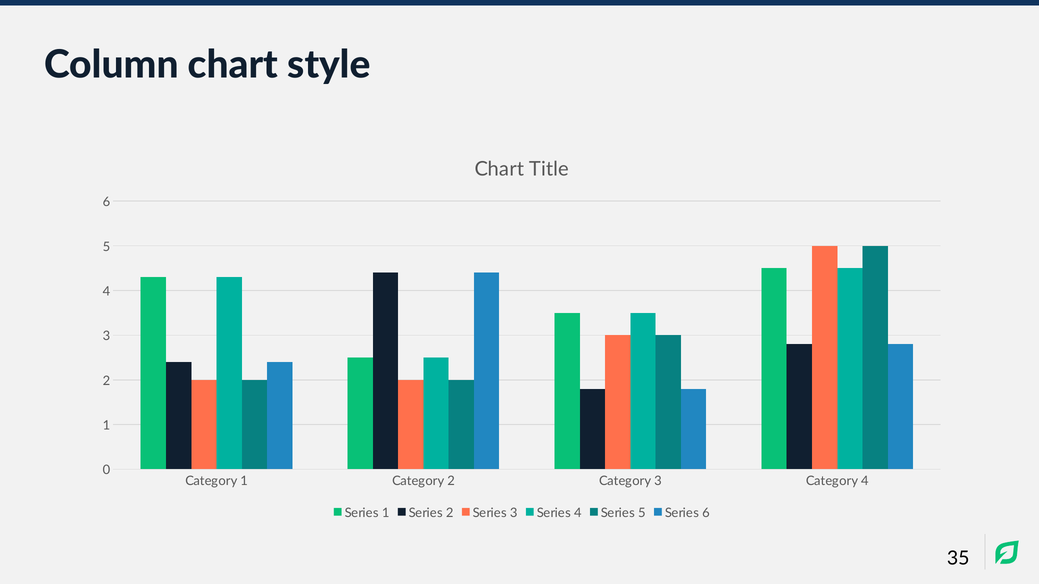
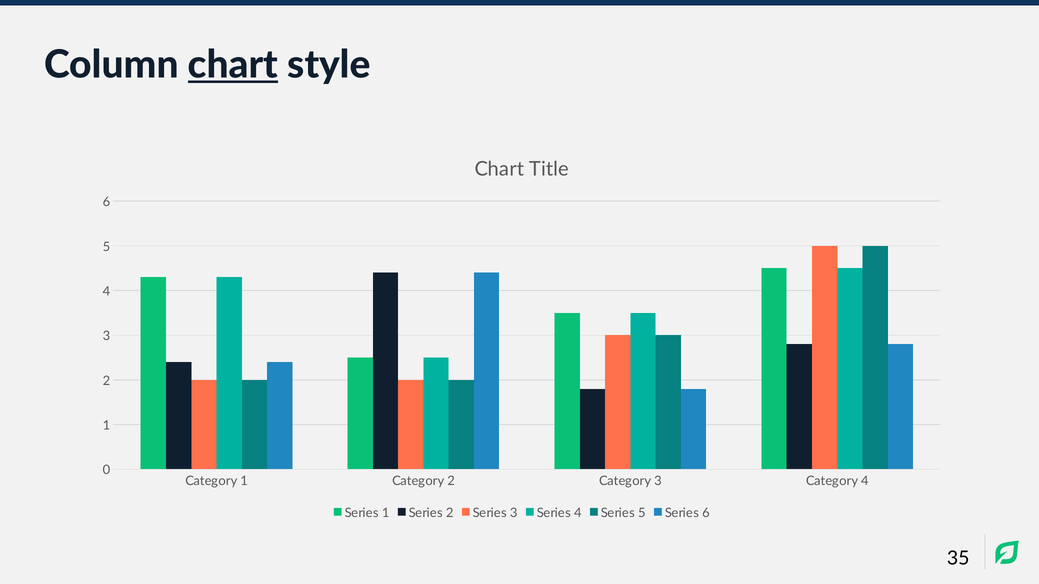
chart at (233, 65) underline: none -> present
